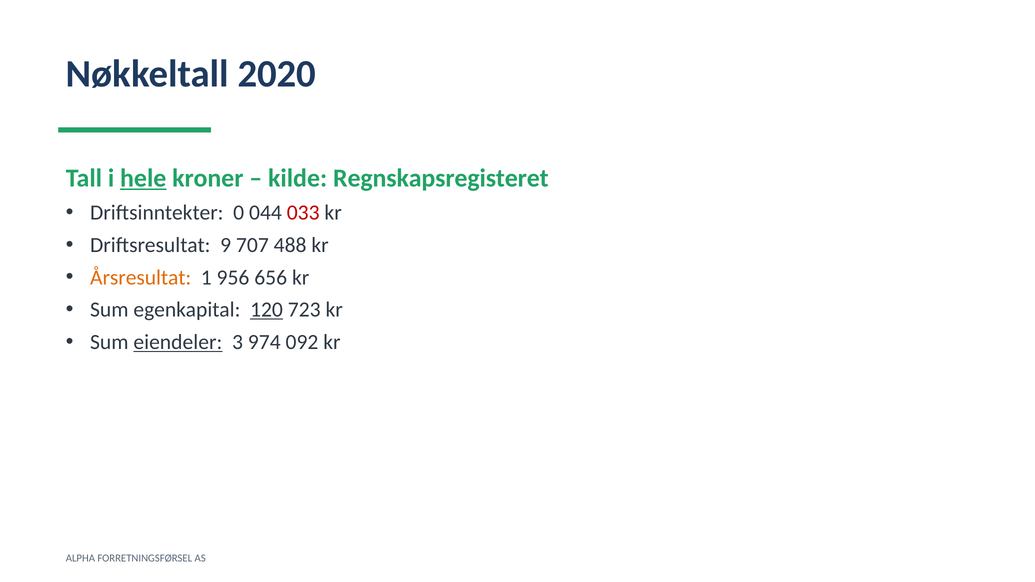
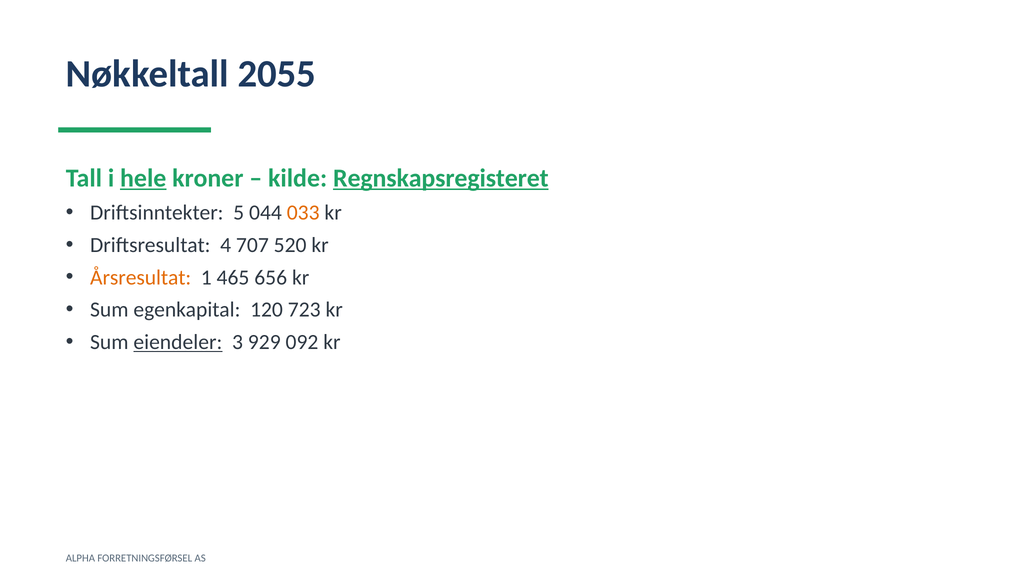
2020: 2020 -> 2055
Regnskapsregisteret underline: none -> present
0: 0 -> 5
033 colour: red -> orange
9: 9 -> 4
488: 488 -> 520
956: 956 -> 465
120 underline: present -> none
974: 974 -> 929
